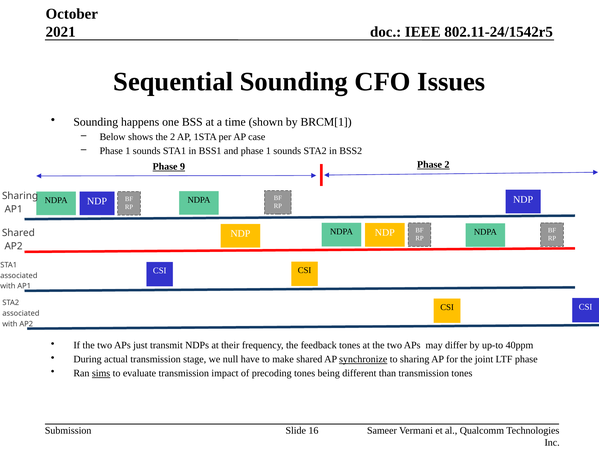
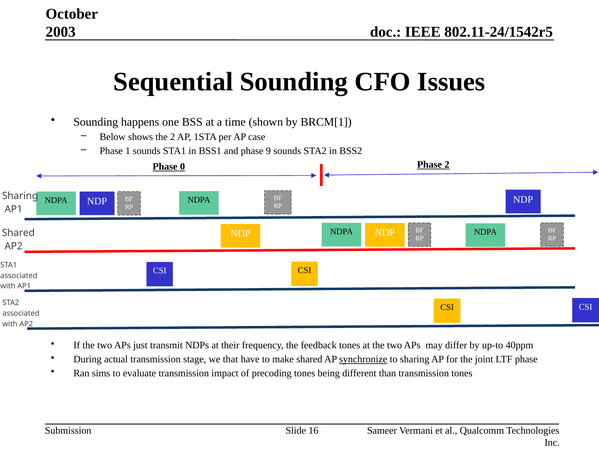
2021: 2021 -> 2003
and phase 1: 1 -> 9
9: 9 -> 0
null: null -> that
sims underline: present -> none
